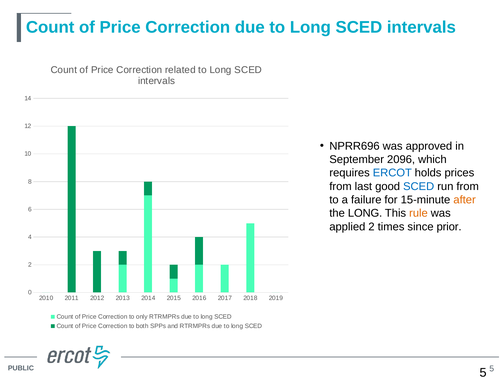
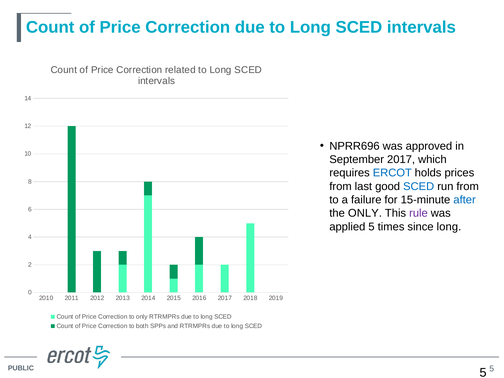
September 2096: 2096 -> 2017
after colour: orange -> blue
the LONG: LONG -> ONLY
rule colour: orange -> purple
applied 2: 2 -> 5
since prior: prior -> long
